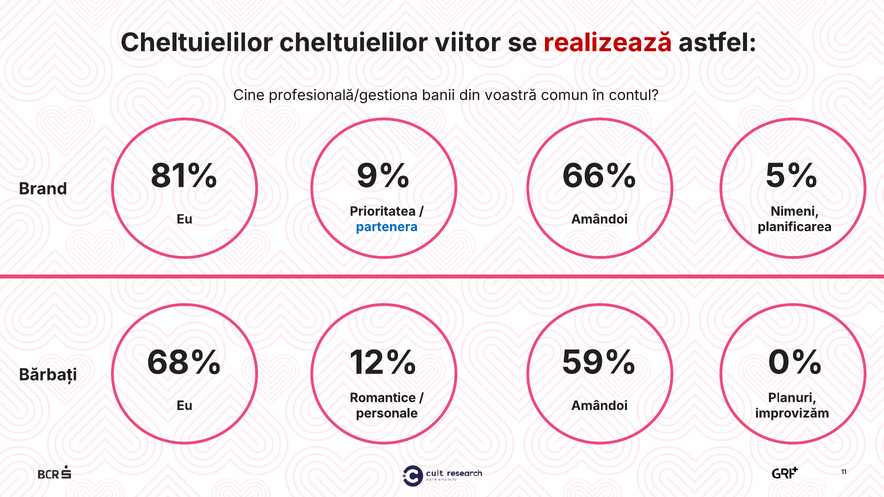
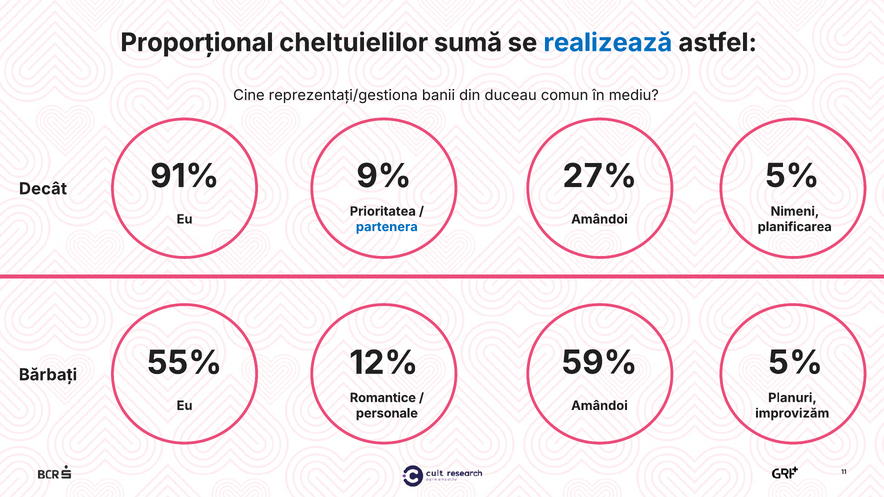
Cheltuielilor at (197, 43): Cheltuielilor -> Proporțional
viitor: viitor -> sumă
realizează colour: red -> blue
profesională/gestiona: profesională/gestiona -> reprezentați/gestiona
voastră: voastră -> duceau
contul: contul -> mediu
81%: 81% -> 91%
66%: 66% -> 27%
Brand: Brand -> Decât
68%: 68% -> 55%
59% 0%: 0% -> 5%
